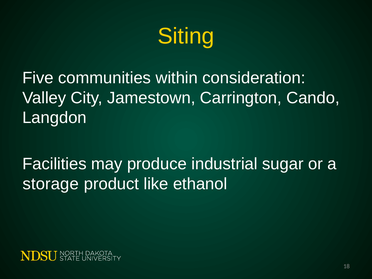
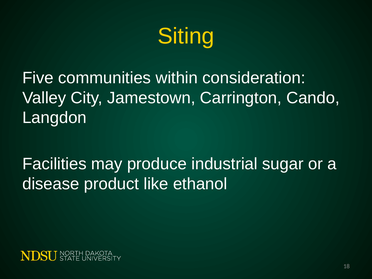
storage: storage -> disease
